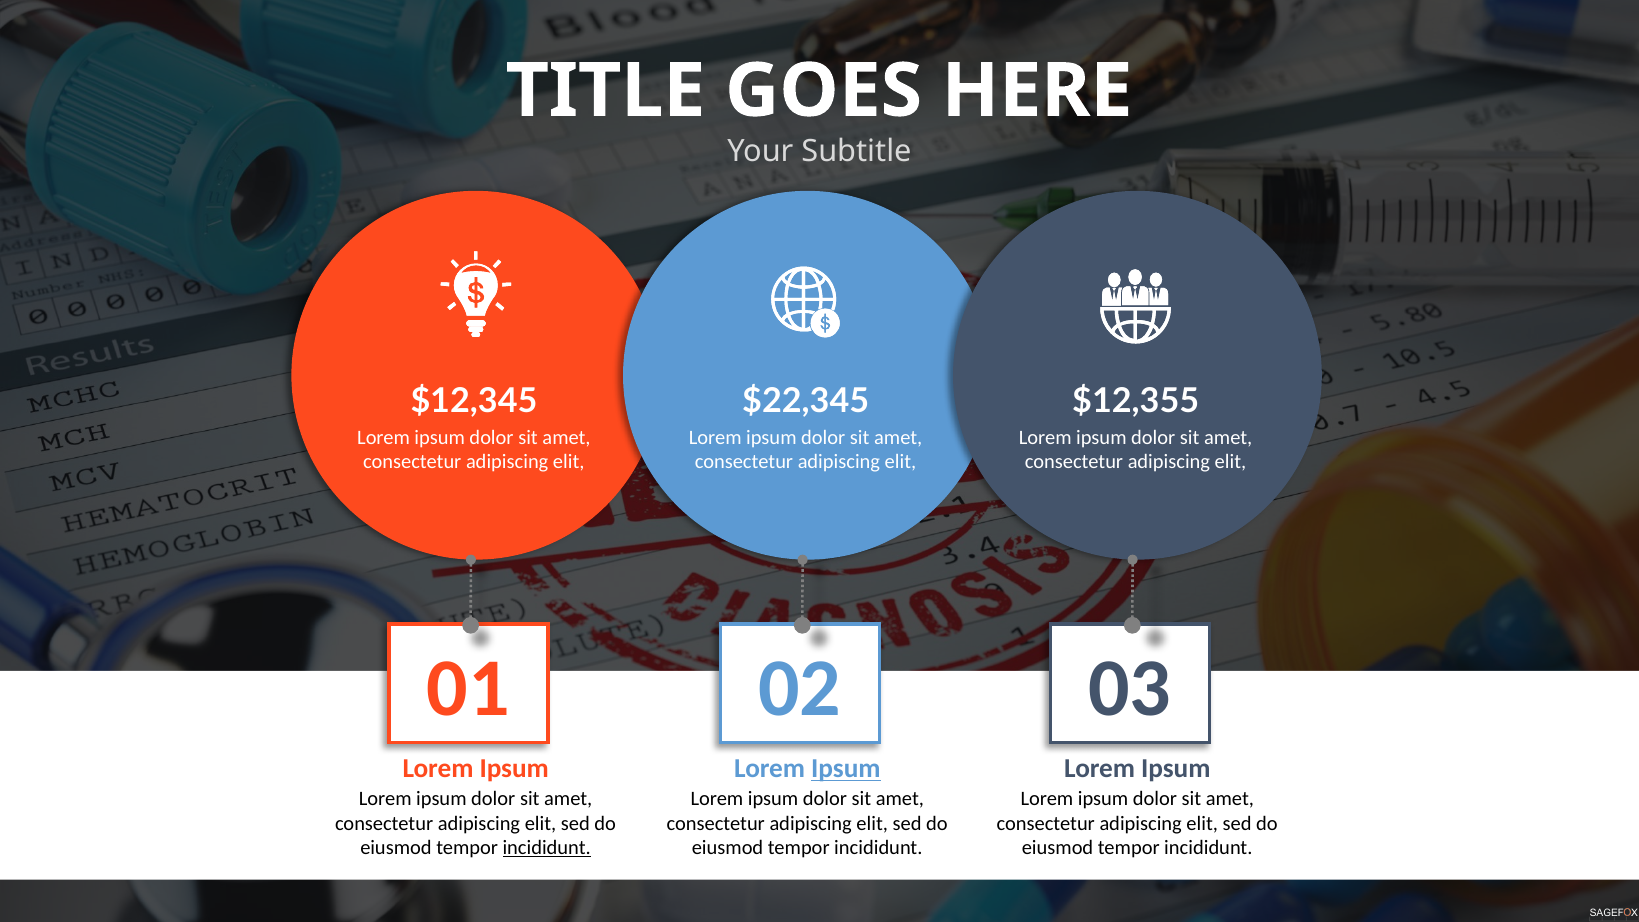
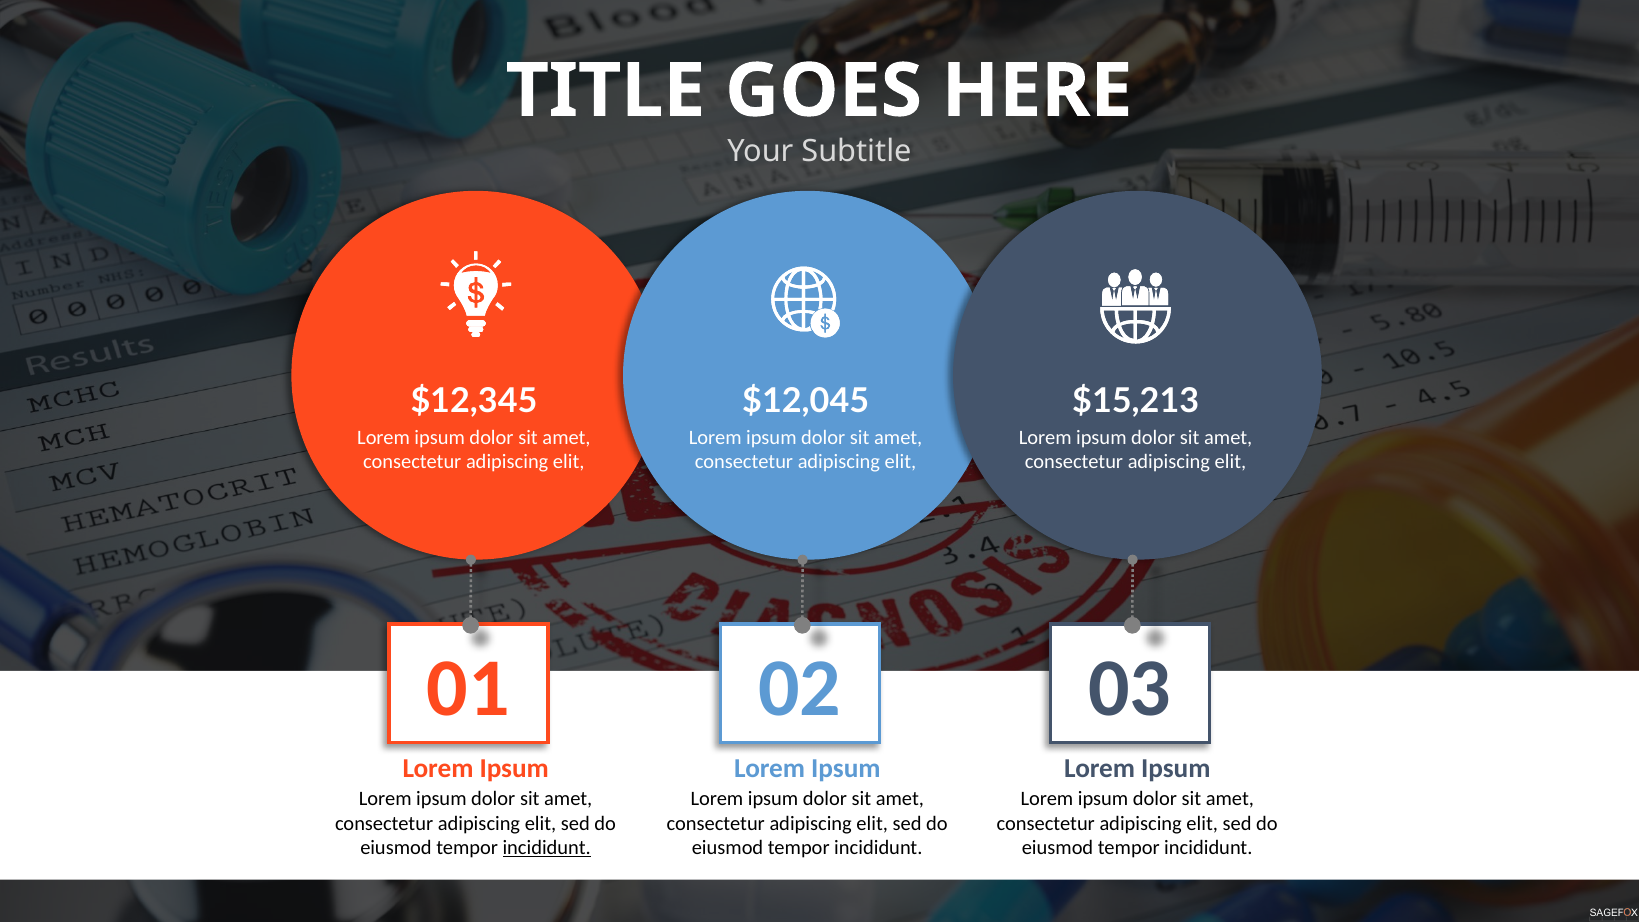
$22,345: $22,345 -> $12,045
$12,355: $12,355 -> $15,213
Ipsum at (846, 769) underline: present -> none
